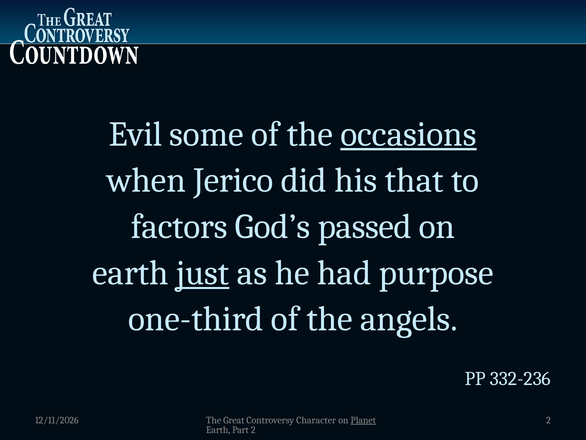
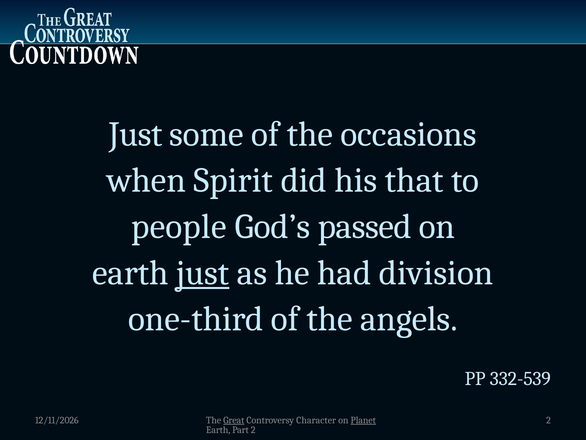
Evil at (136, 134): Evil -> Just
occasions underline: present -> none
Jerico: Jerico -> Spirit
factors: factors -> people
purpose: purpose -> division
332-236: 332-236 -> 332-539
Great underline: none -> present
